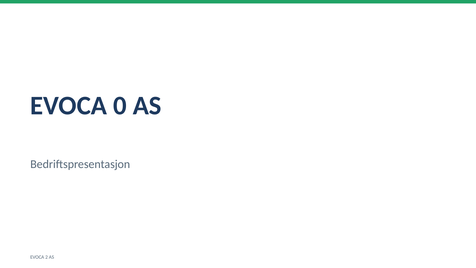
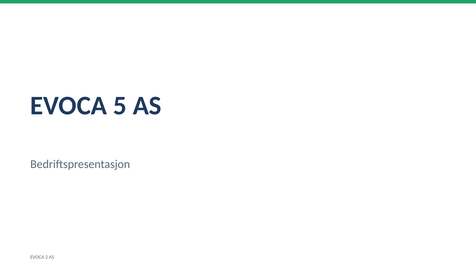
0: 0 -> 5
